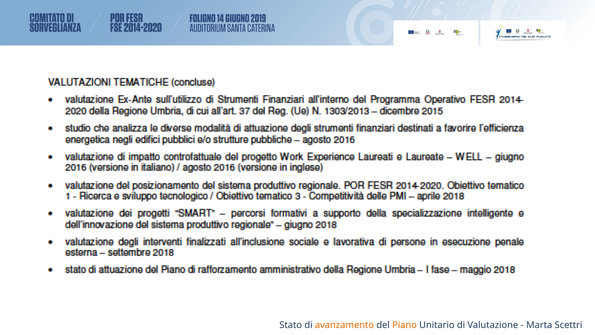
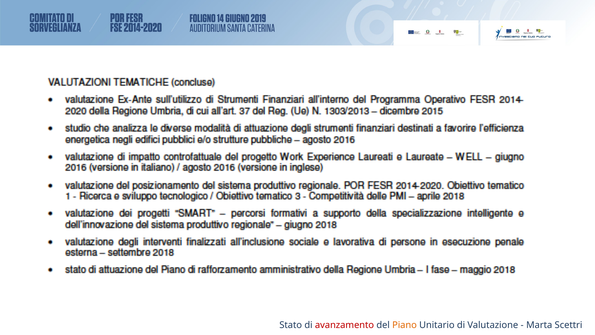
avanzamento colour: orange -> red
